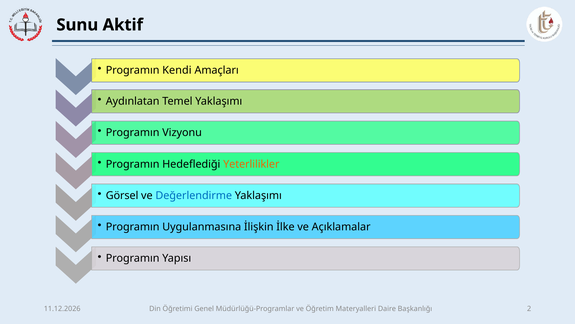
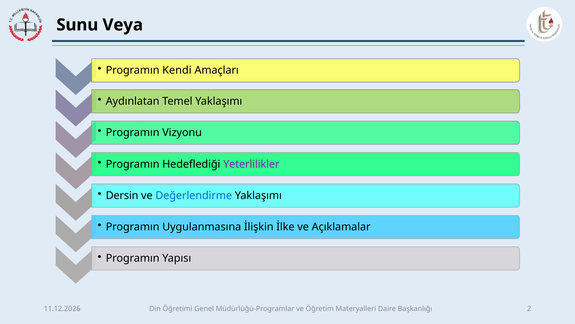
Aktif: Aktif -> Veya
Yeterlilikler colour: orange -> purple
Görsel: Görsel -> Dersin
